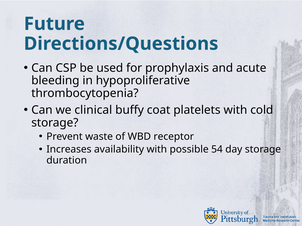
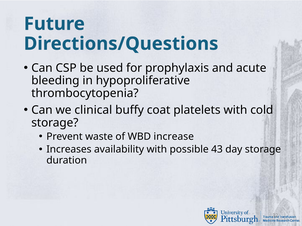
receptor: receptor -> increase
54: 54 -> 43
